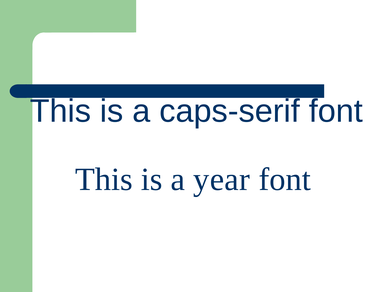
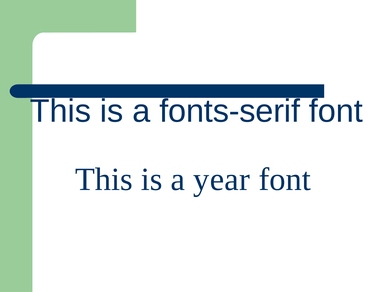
caps-serif: caps-serif -> fonts-serif
